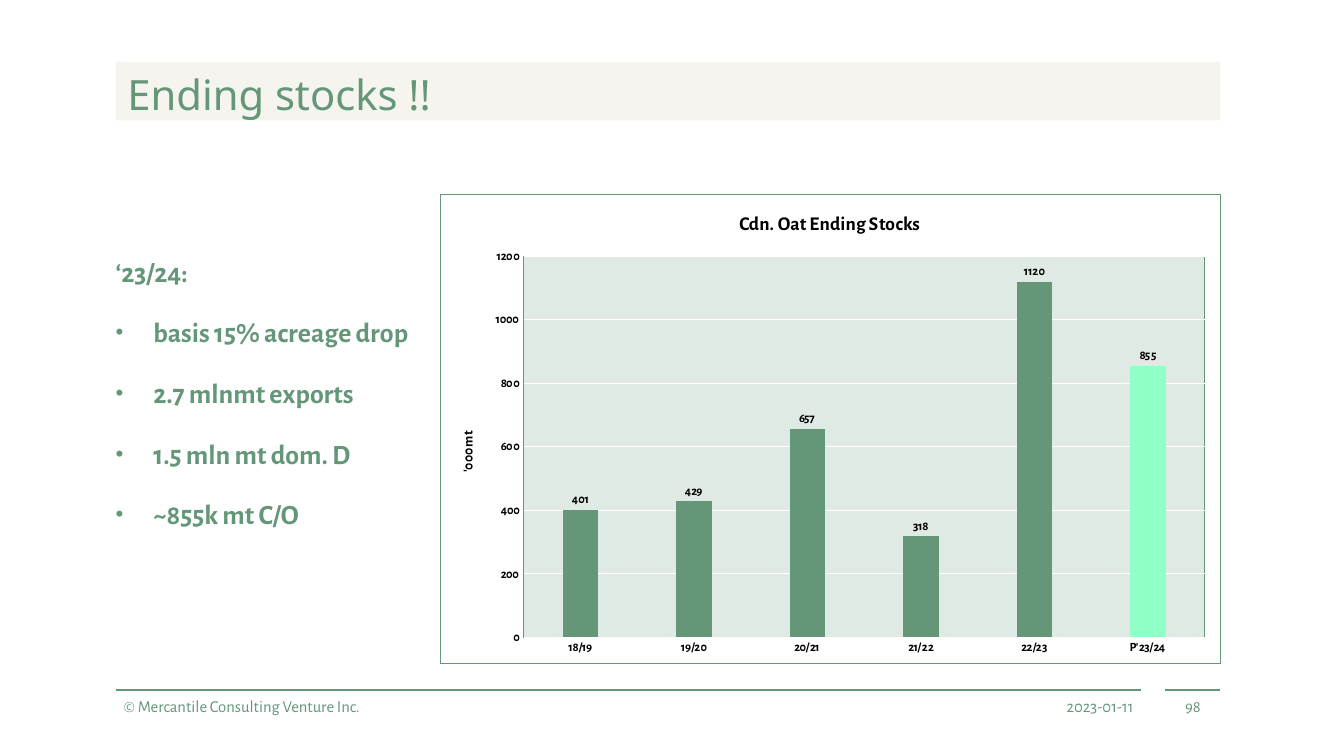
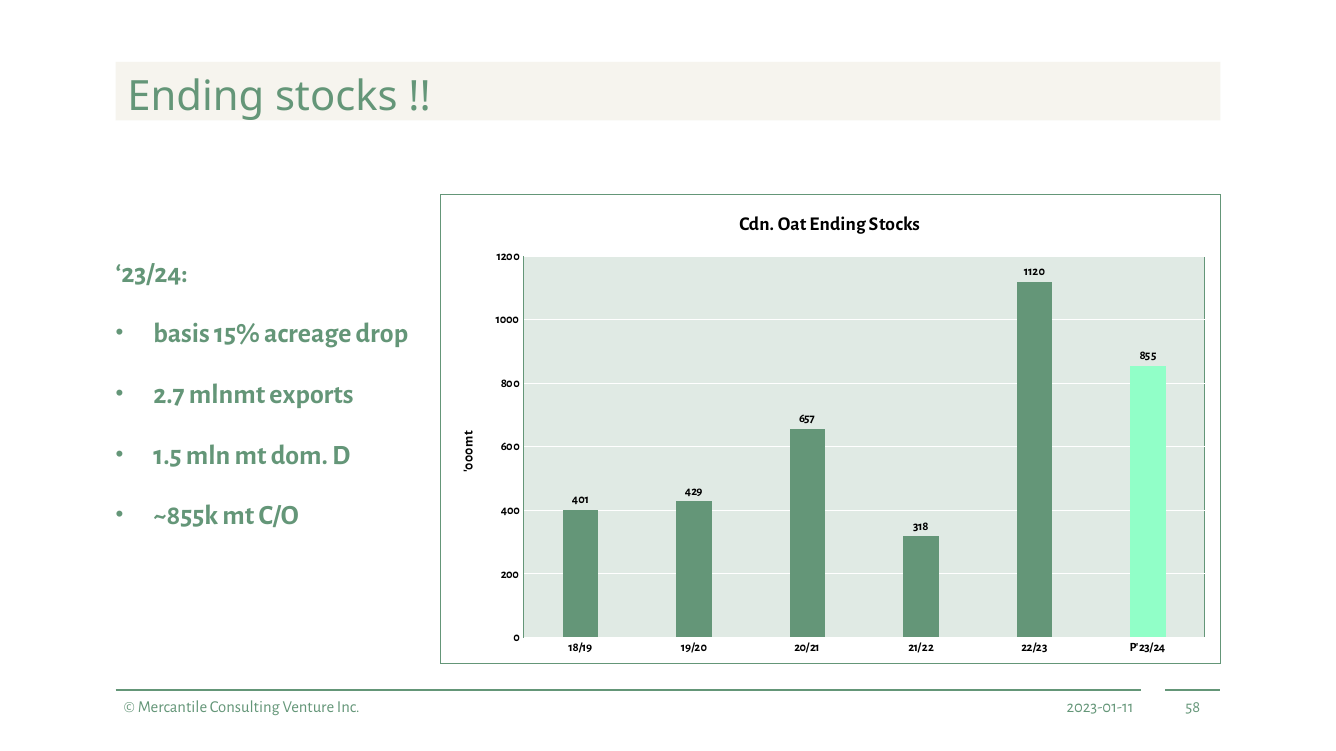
98: 98 -> 58
